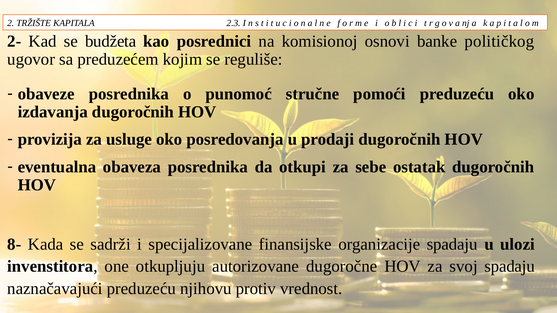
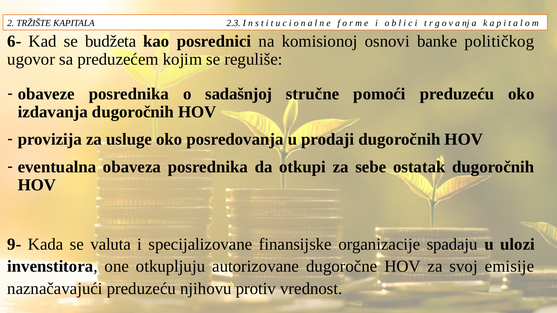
2-: 2- -> 6-
punomoć: punomoć -> sadašnjoj
8-: 8- -> 9-
sadrži: sadrži -> valuta
svoj spadaju: spadaju -> emisije
